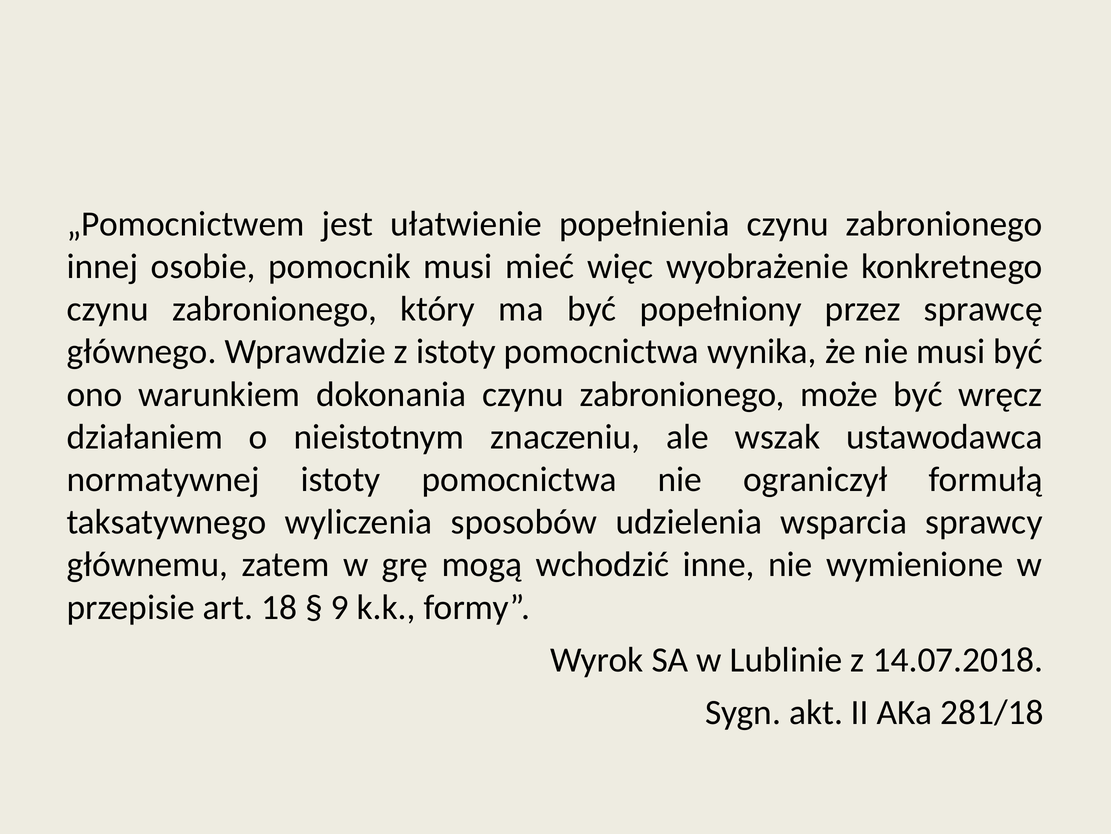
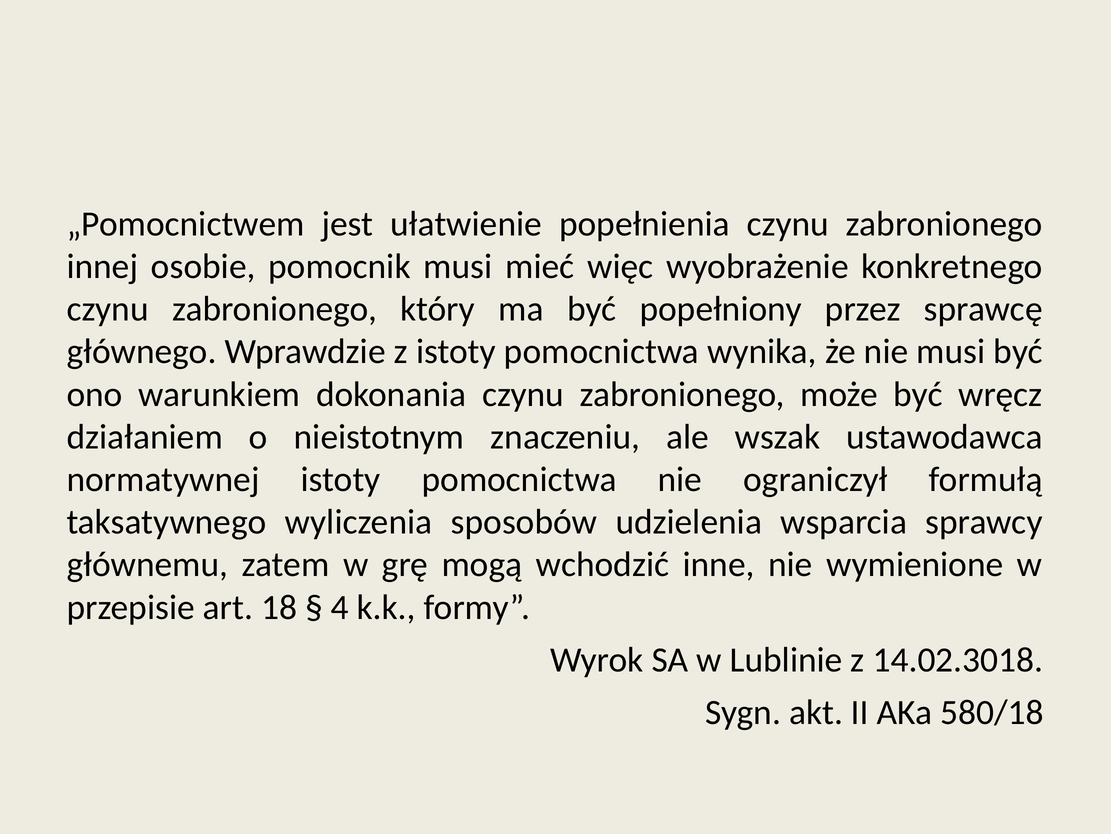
9: 9 -> 4
14.07.2018: 14.07.2018 -> 14.02.3018
281/18: 281/18 -> 580/18
